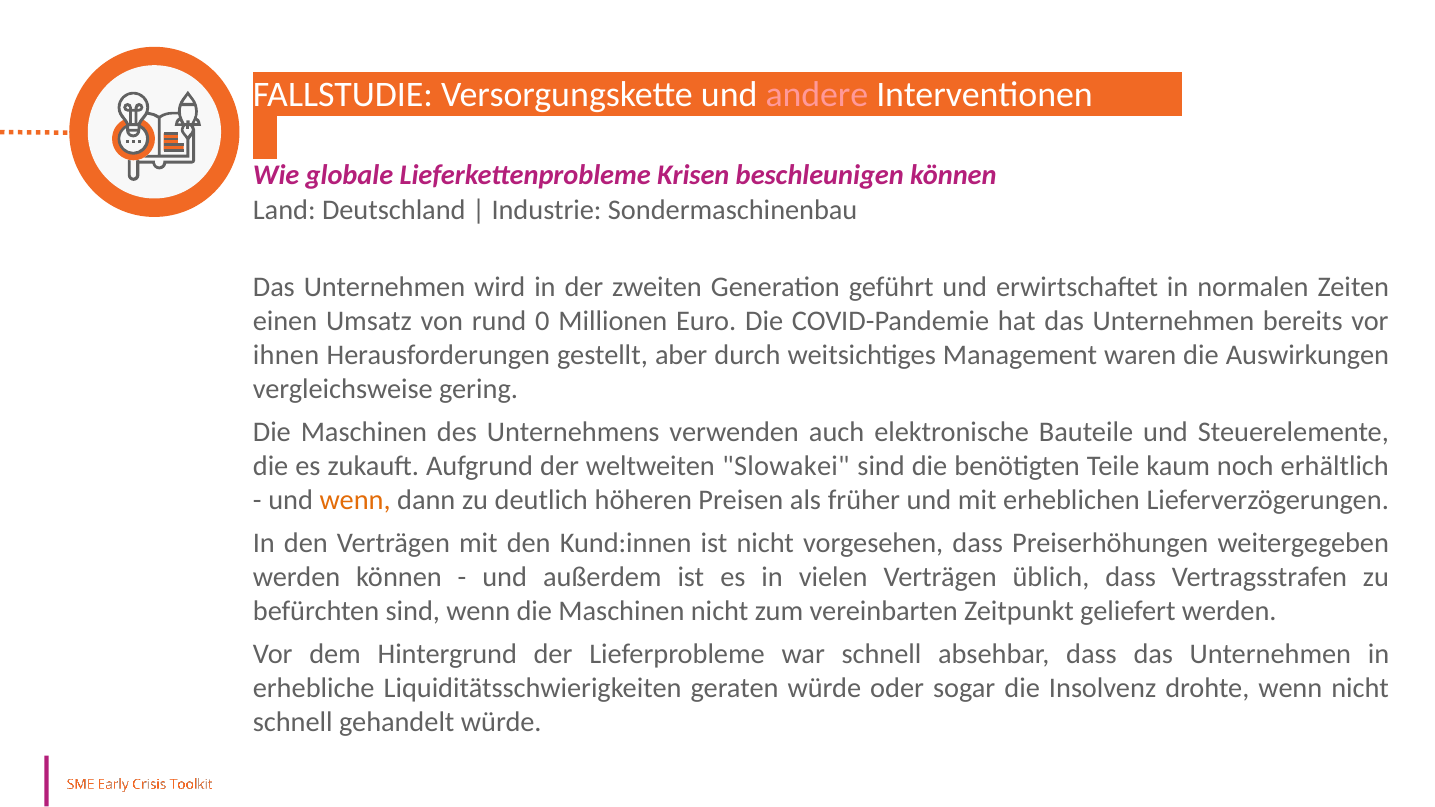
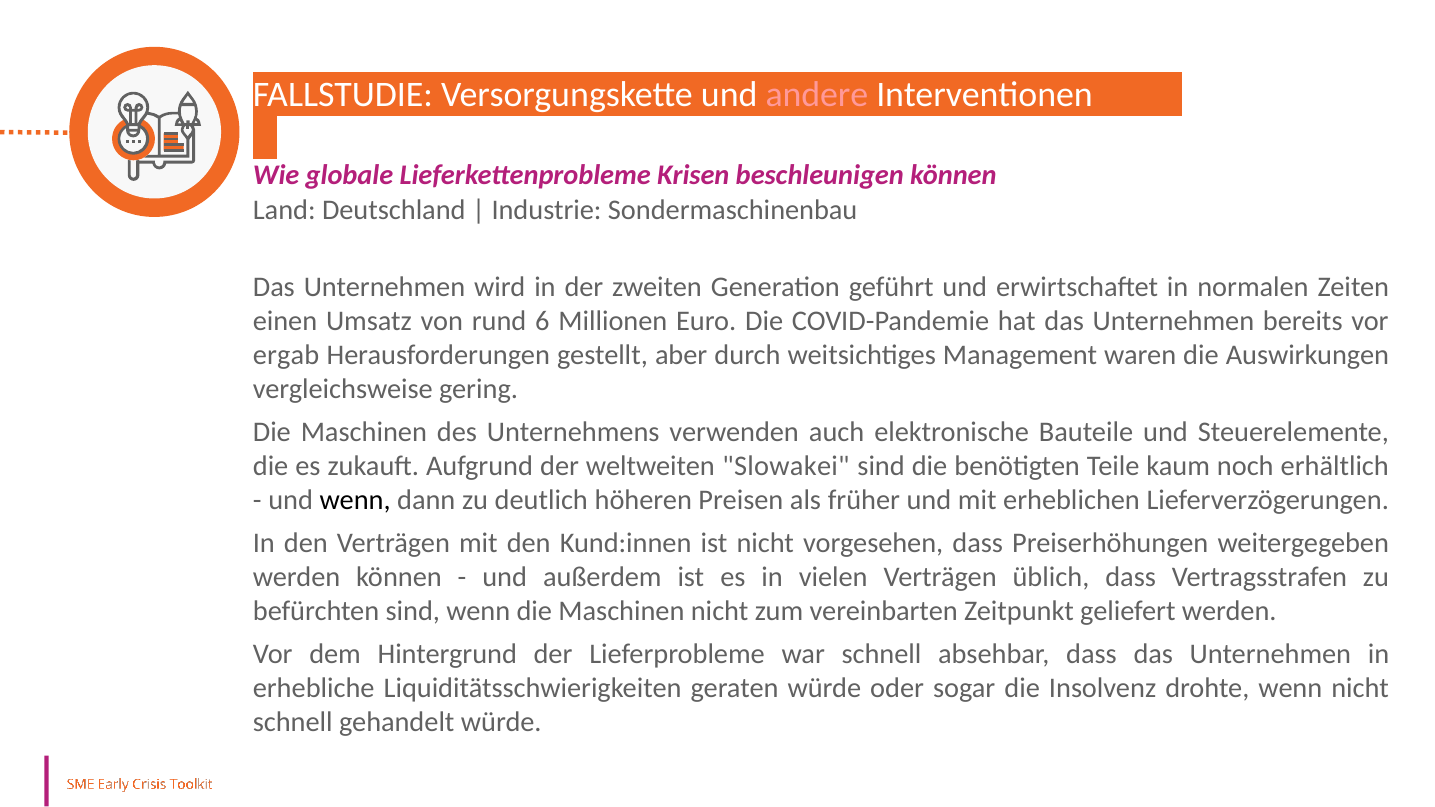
0: 0 -> 6
ihnen: ihnen -> ergab
wenn at (355, 500) colour: orange -> black
